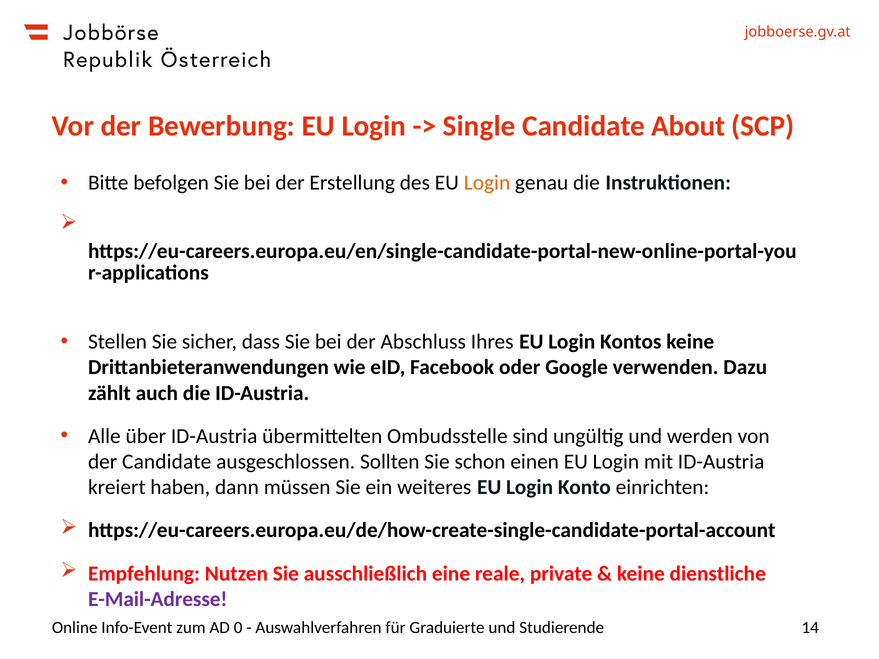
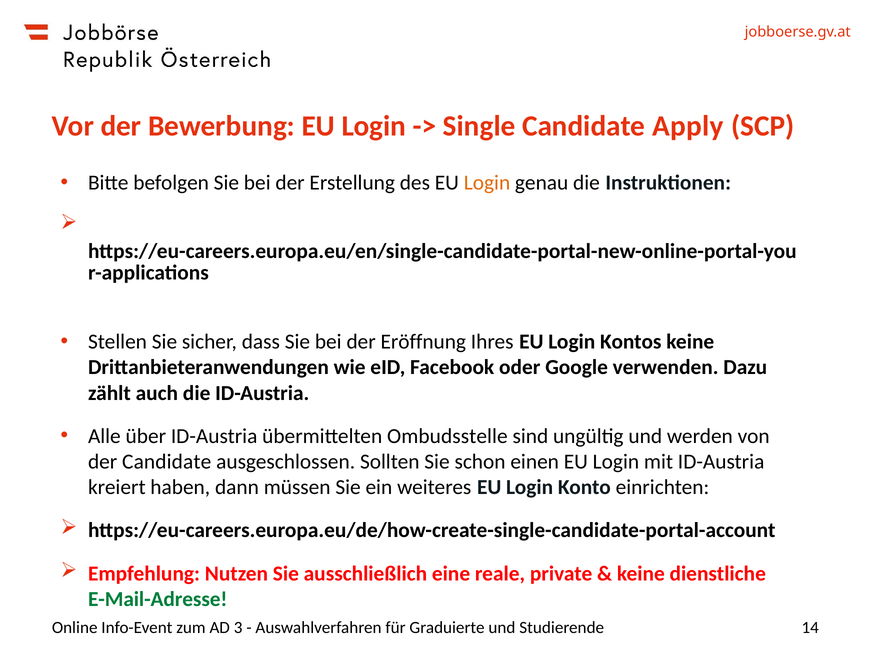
About: About -> Apply
Abschluss: Abschluss -> Eröffnung
E-Mail-Adresse colour: purple -> green
0: 0 -> 3
